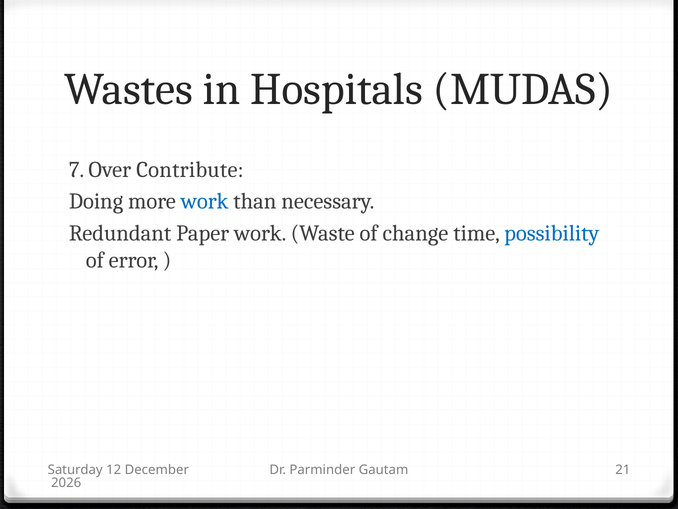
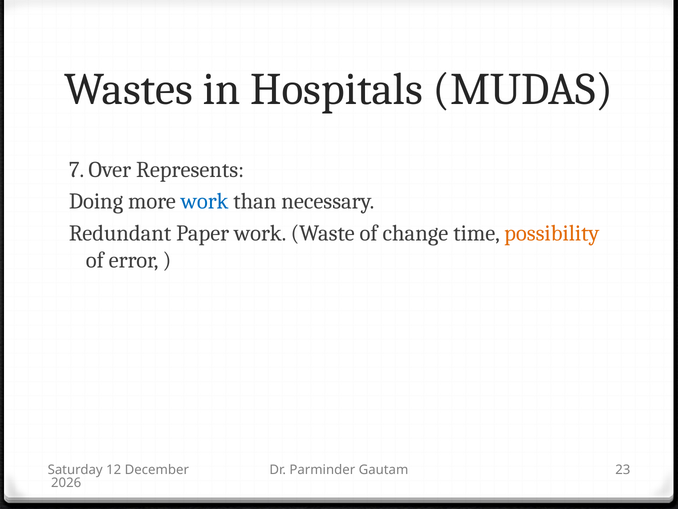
Contribute: Contribute -> Represents
possibility colour: blue -> orange
21: 21 -> 23
